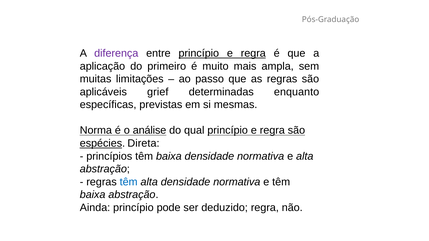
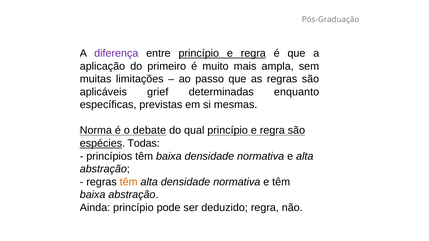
análise: análise -> debate
Direta: Direta -> Todas
têm at (129, 182) colour: blue -> orange
